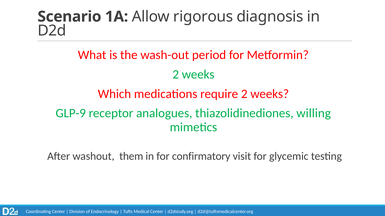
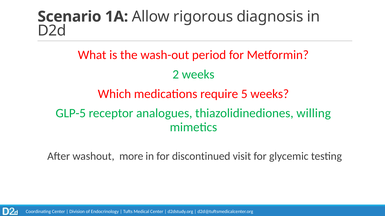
require 2: 2 -> 5
GLP-9: GLP-9 -> GLP-5
them: them -> more
confirmatory: confirmatory -> discontinued
